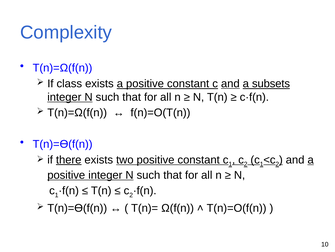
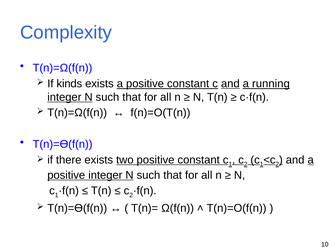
class: class -> kinds
subsets: subsets -> running
there underline: present -> none
